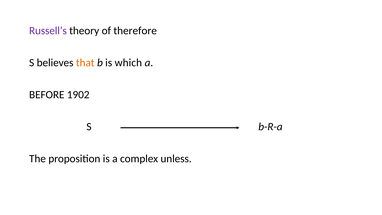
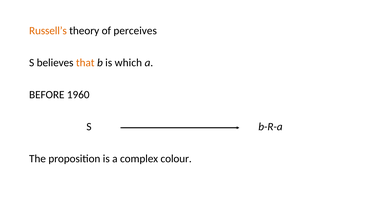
Russell’s colour: purple -> orange
therefore: therefore -> perceives
1902: 1902 -> 1960
unless: unless -> colour
